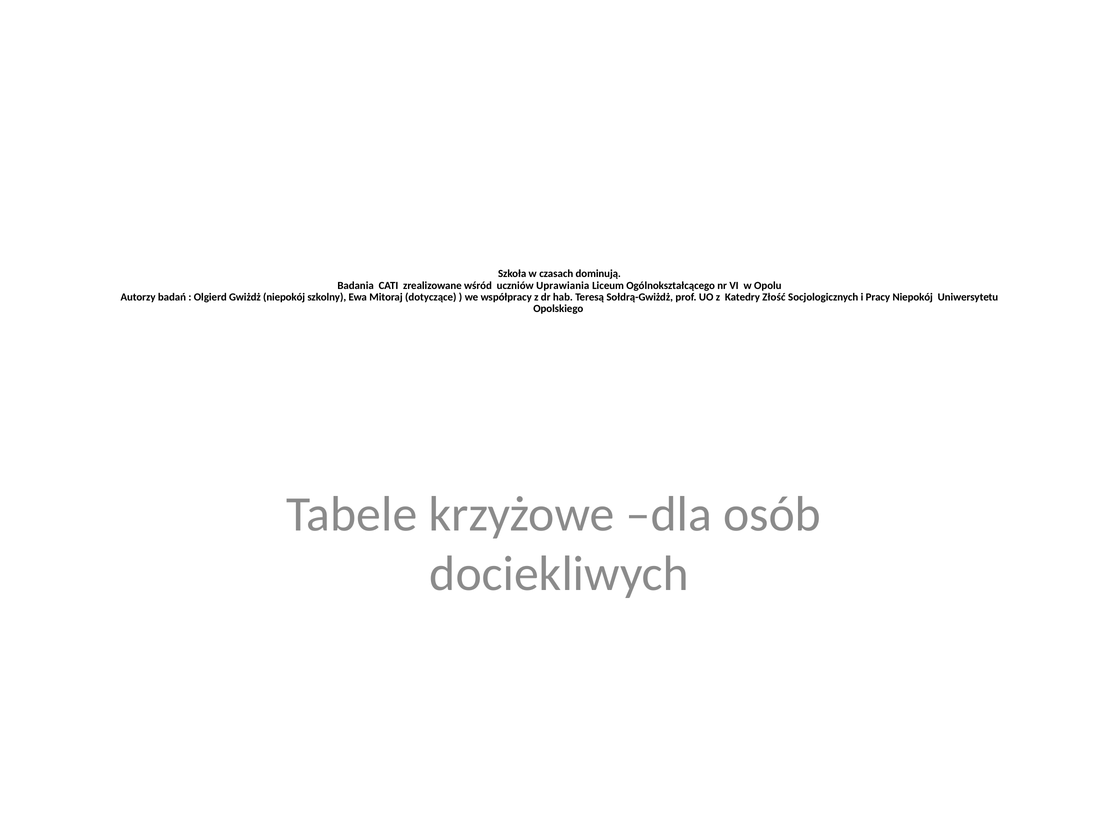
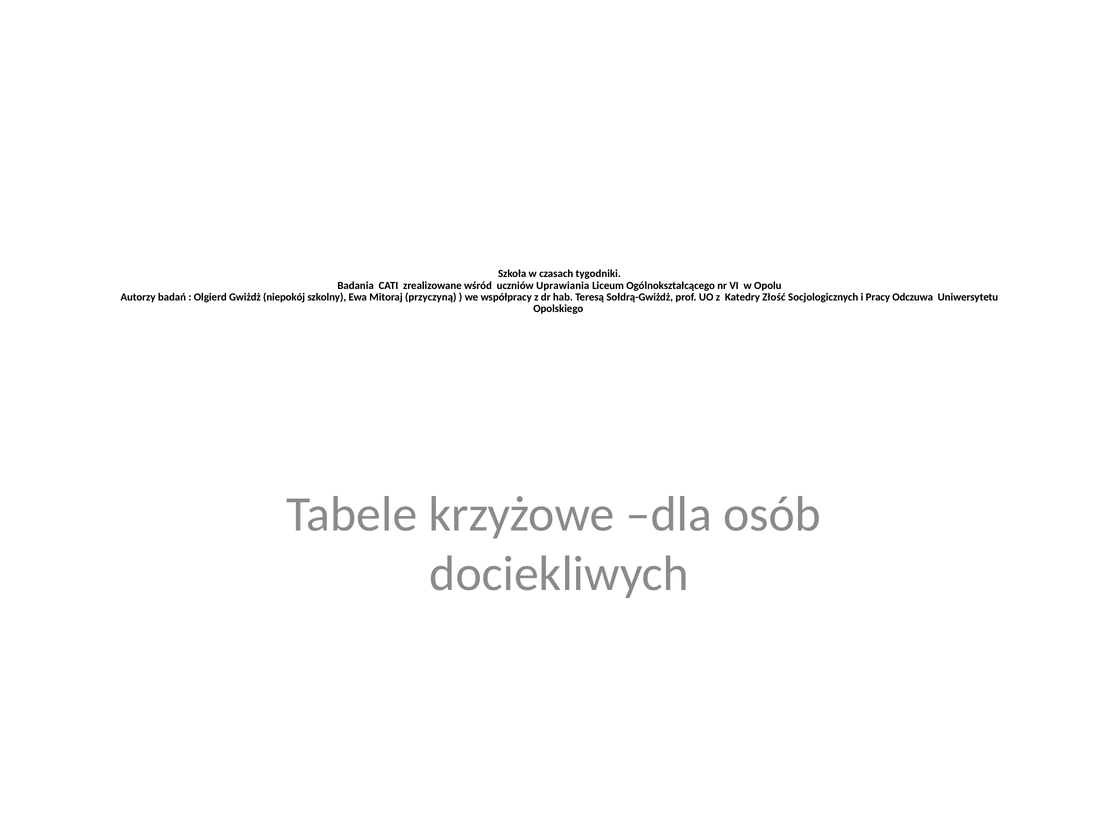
dominują: dominują -> tygodniki
dotyczące: dotyczące -> przyczyną
Pracy Niepokój: Niepokój -> Odczuwa
